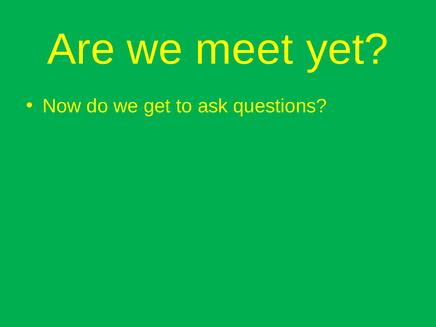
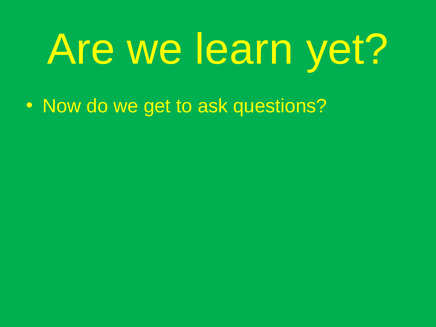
meet: meet -> learn
